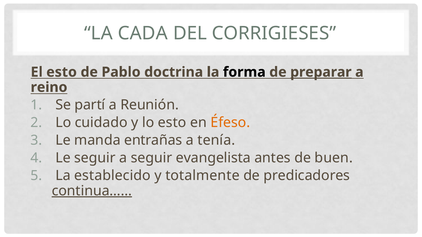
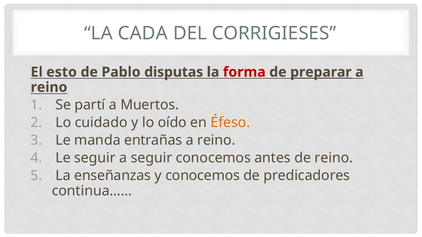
doctrina: doctrina -> disputas
forma colour: black -> red
Reunión: Reunión -> Muertos
lo esto: esto -> oído
tenía at (216, 141): tenía -> reino
seguir evangelista: evangelista -> conocemos
de buen: buen -> reino
establecido: establecido -> enseñanzas
y totalmente: totalmente -> conocemos
continua…… underline: present -> none
